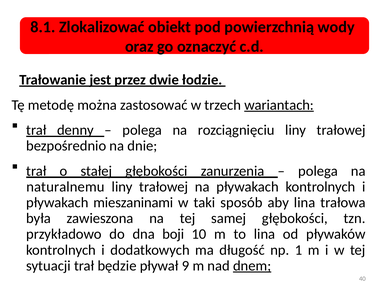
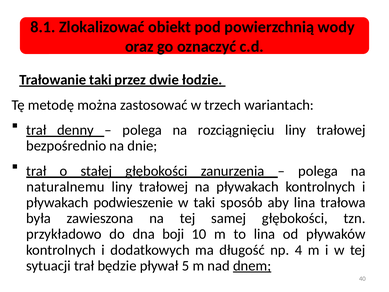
Trałowanie jest: jest -> taki
wariantach underline: present -> none
mieszaninami: mieszaninami -> podwieszenie
1: 1 -> 4
9: 9 -> 5
